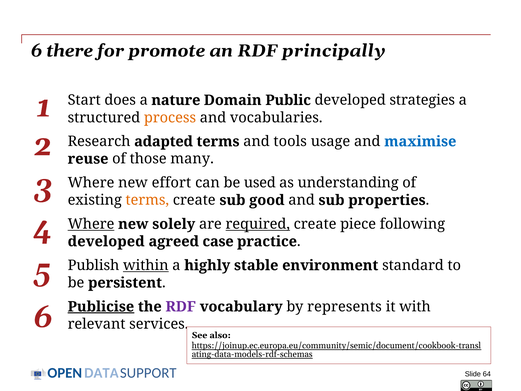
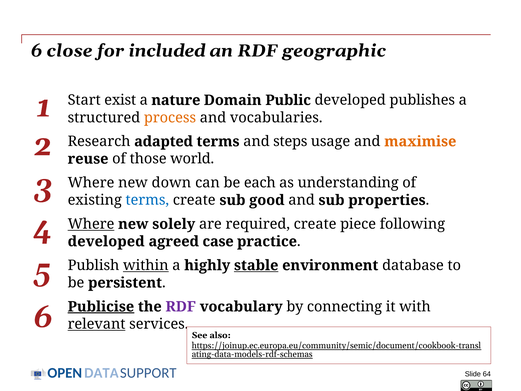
there: there -> close
promote: promote -> included
principally: principally -> geographic
does: does -> exist
strategies: strategies -> publishes
tools: tools -> steps
maximise colour: blue -> orange
many: many -> world
effort: effort -> down
used: used -> each
terms at (147, 200) colour: orange -> blue
required underline: present -> none
stable underline: none -> present
standard: standard -> database
represents: represents -> connecting
relevant underline: none -> present
